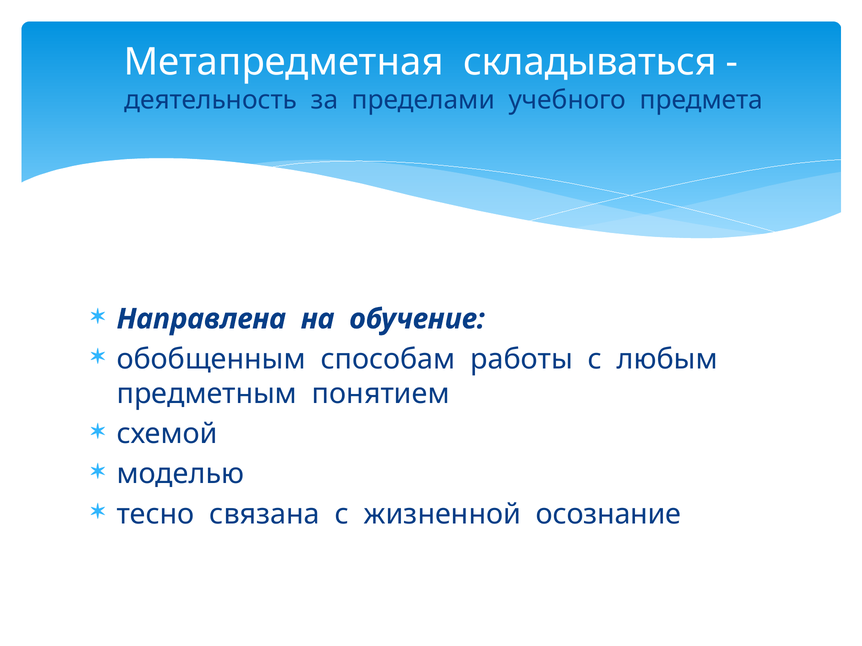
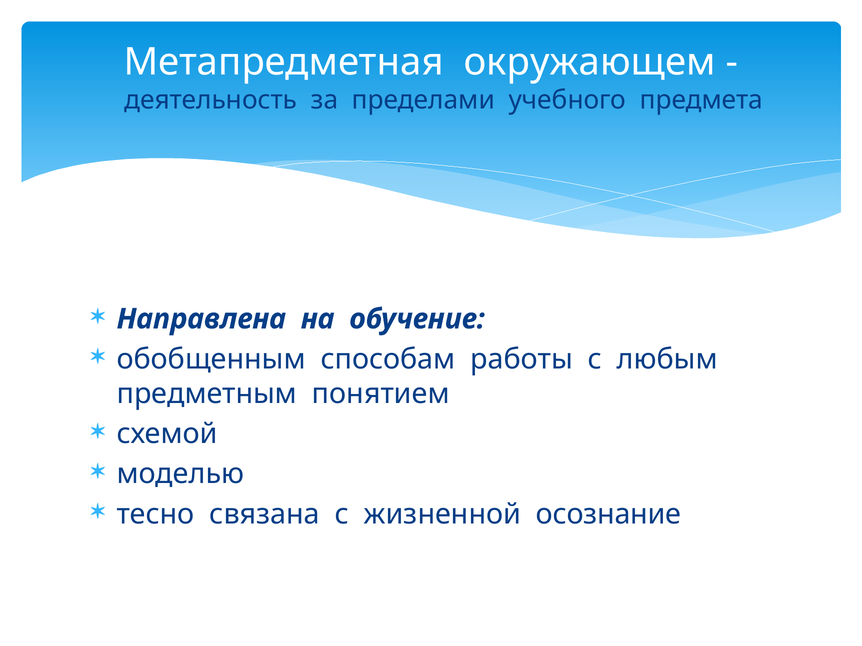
складываться: складываться -> окружающем
